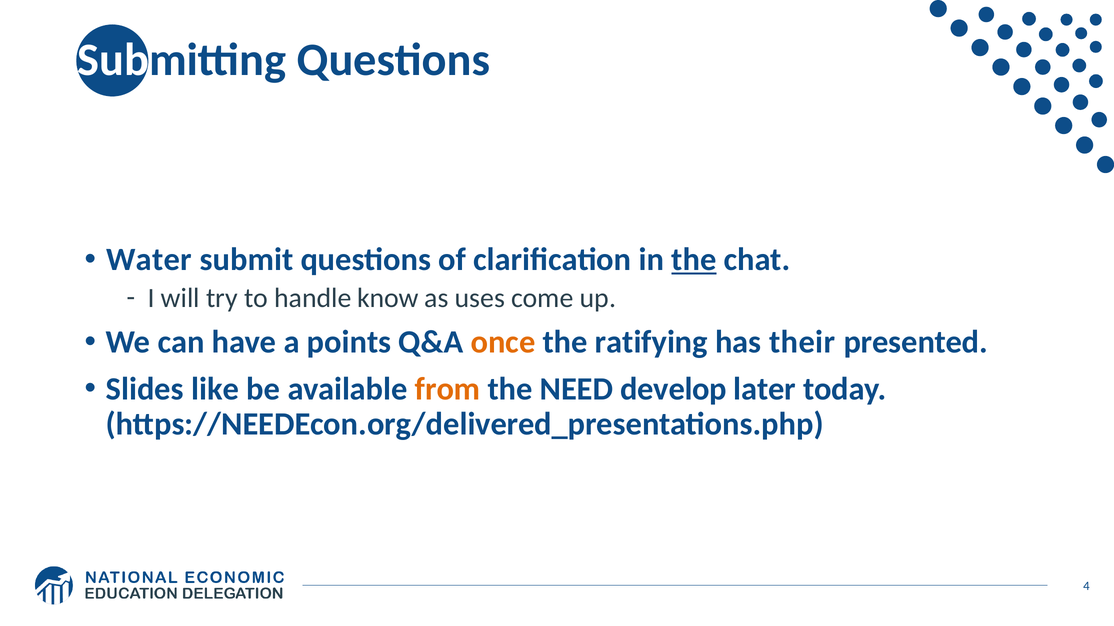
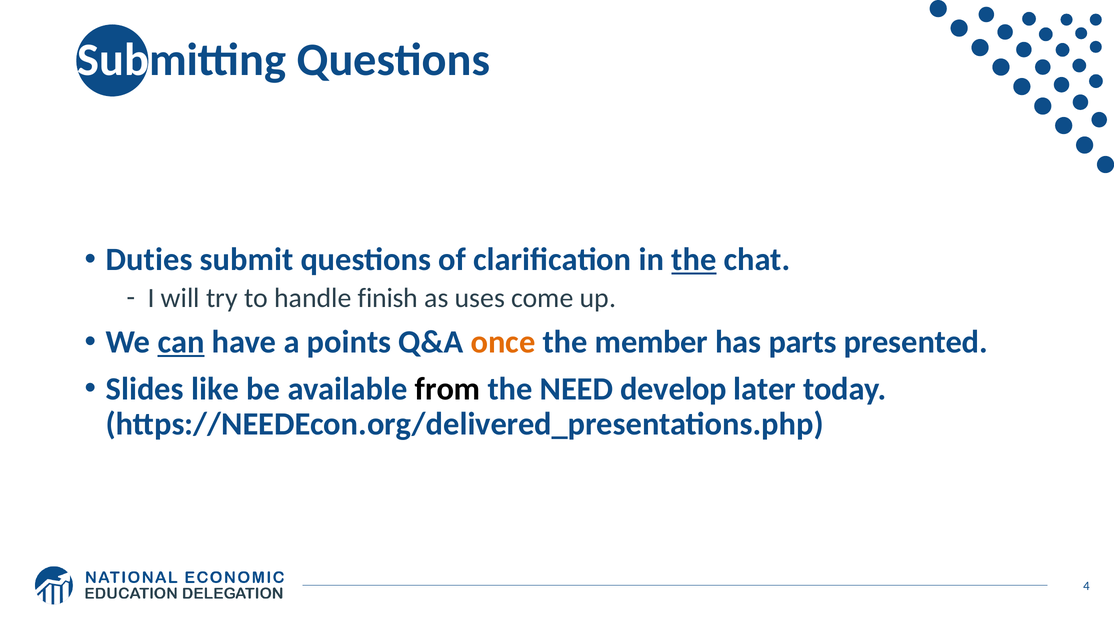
Water: Water -> Duties
know: know -> finish
can underline: none -> present
ratifying: ratifying -> member
their: their -> parts
from colour: orange -> black
